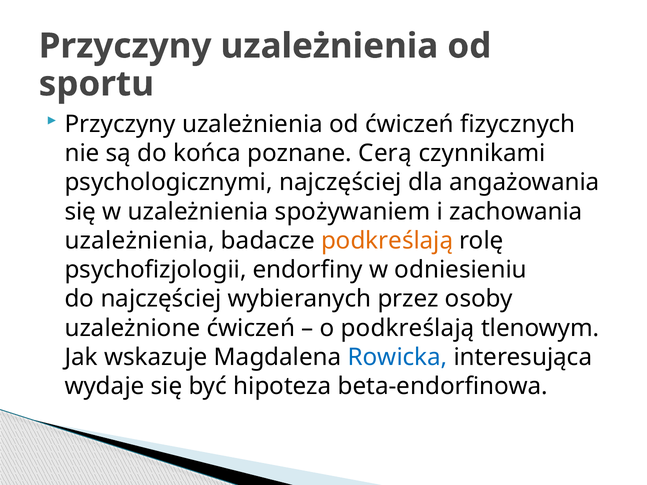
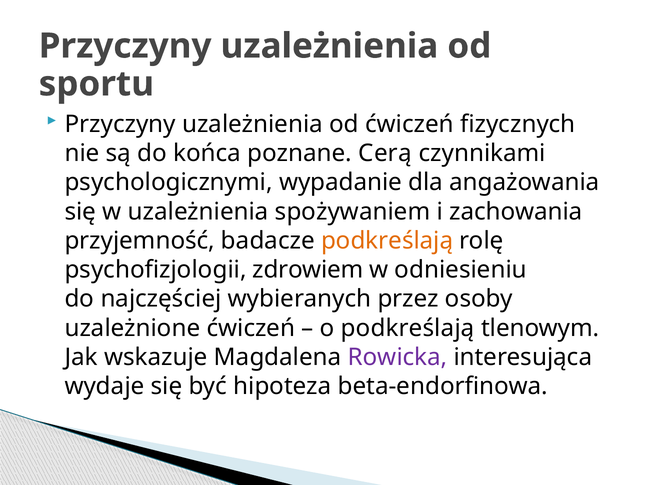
psychologicznymi najczęściej: najczęściej -> wypadanie
uzależnienia at (140, 241): uzależnienia -> przyjemność
endorfiny: endorfiny -> zdrowiem
Rowicka colour: blue -> purple
